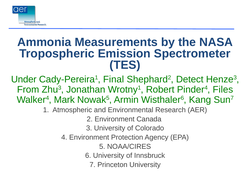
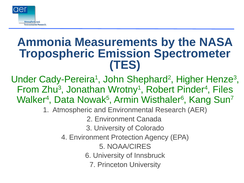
Final: Final -> John
Detect: Detect -> Higher
Mark: Mark -> Data
